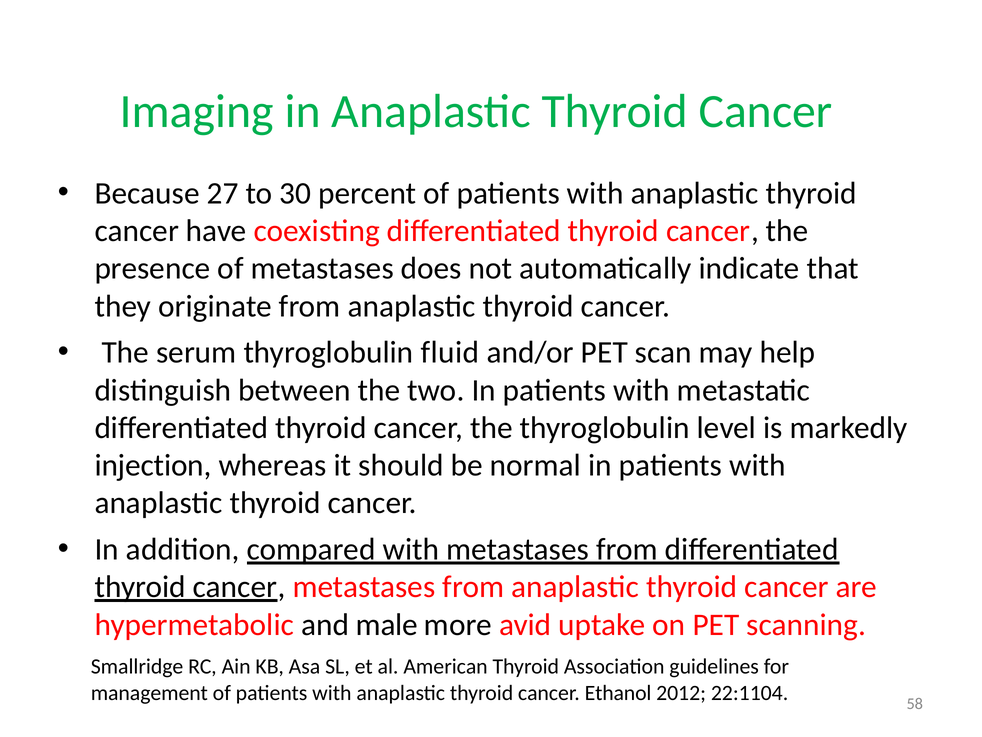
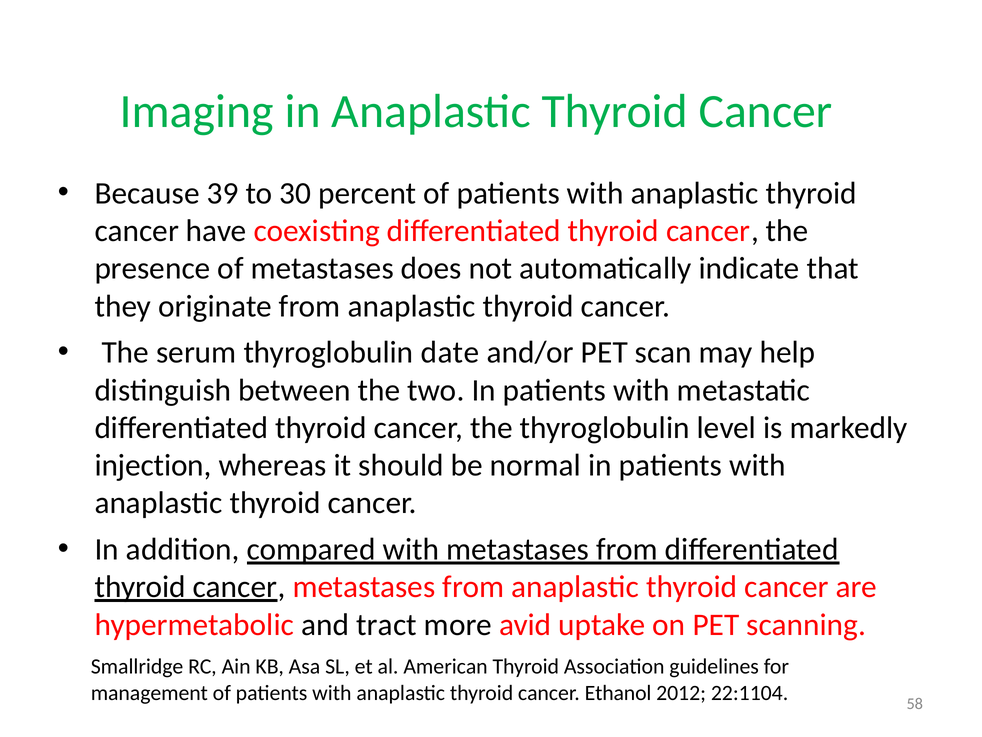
27: 27 -> 39
fluid: fluid -> date
male: male -> tract
